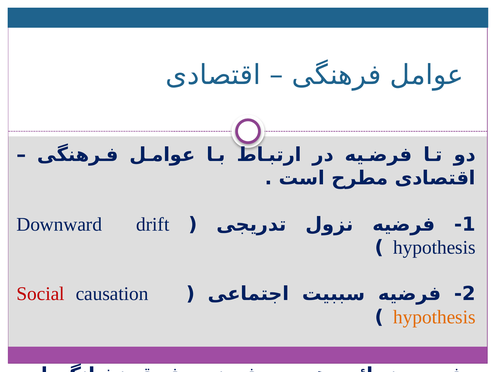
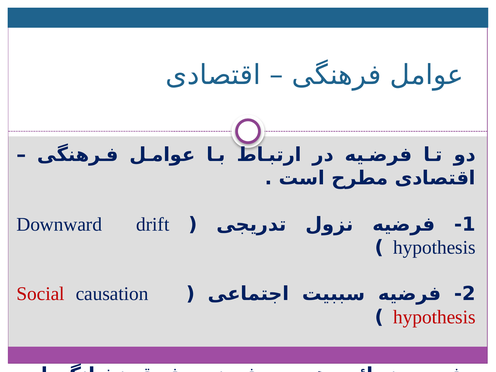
hypothesis at (434, 317) colour: orange -> red
